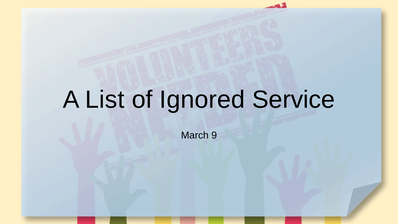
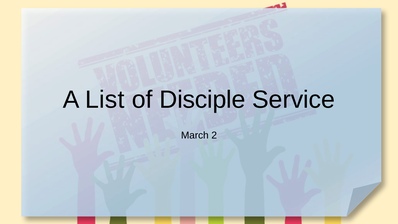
Ignored: Ignored -> Disciple
9: 9 -> 2
